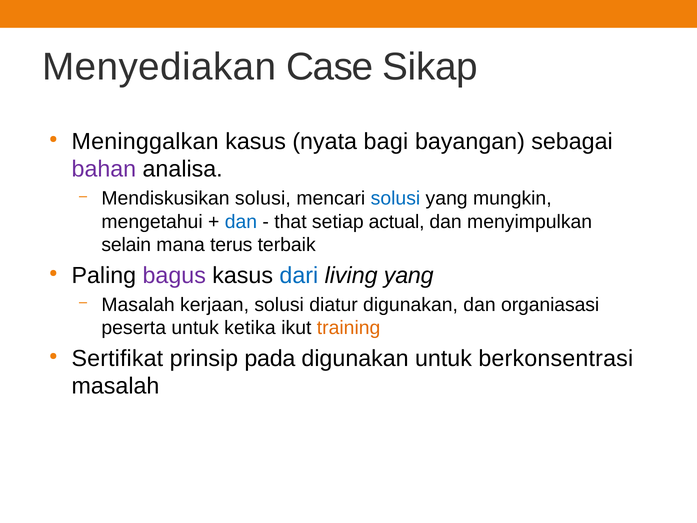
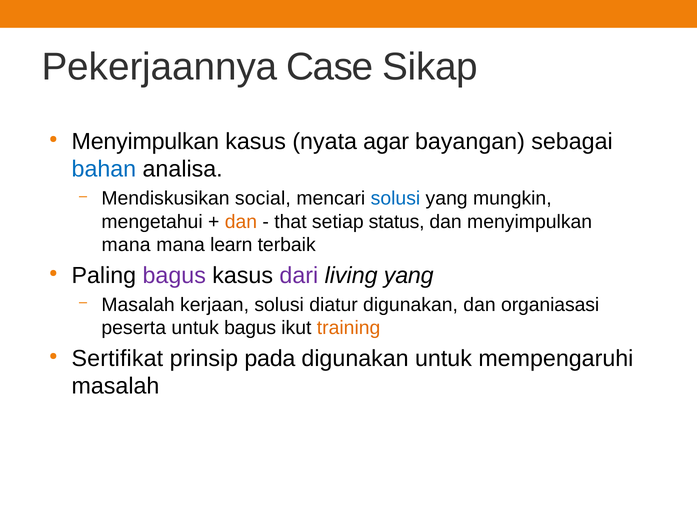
Menyediakan: Menyediakan -> Pekerjaannya
Meninggalkan at (145, 141): Meninggalkan -> Menyimpulkan
bagi: bagi -> agar
bahan colour: purple -> blue
Mendiskusikan solusi: solusi -> social
dan at (241, 222) colour: blue -> orange
actual: actual -> status
selain at (126, 245): selain -> mana
terus: terus -> learn
dari colour: blue -> purple
untuk ketika: ketika -> bagus
berkonsentrasi: berkonsentrasi -> mempengaruhi
